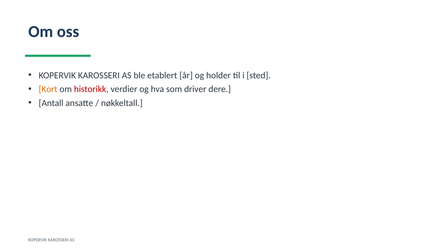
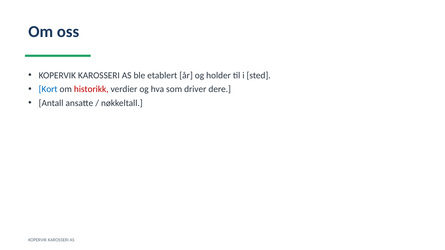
Kort colour: orange -> blue
